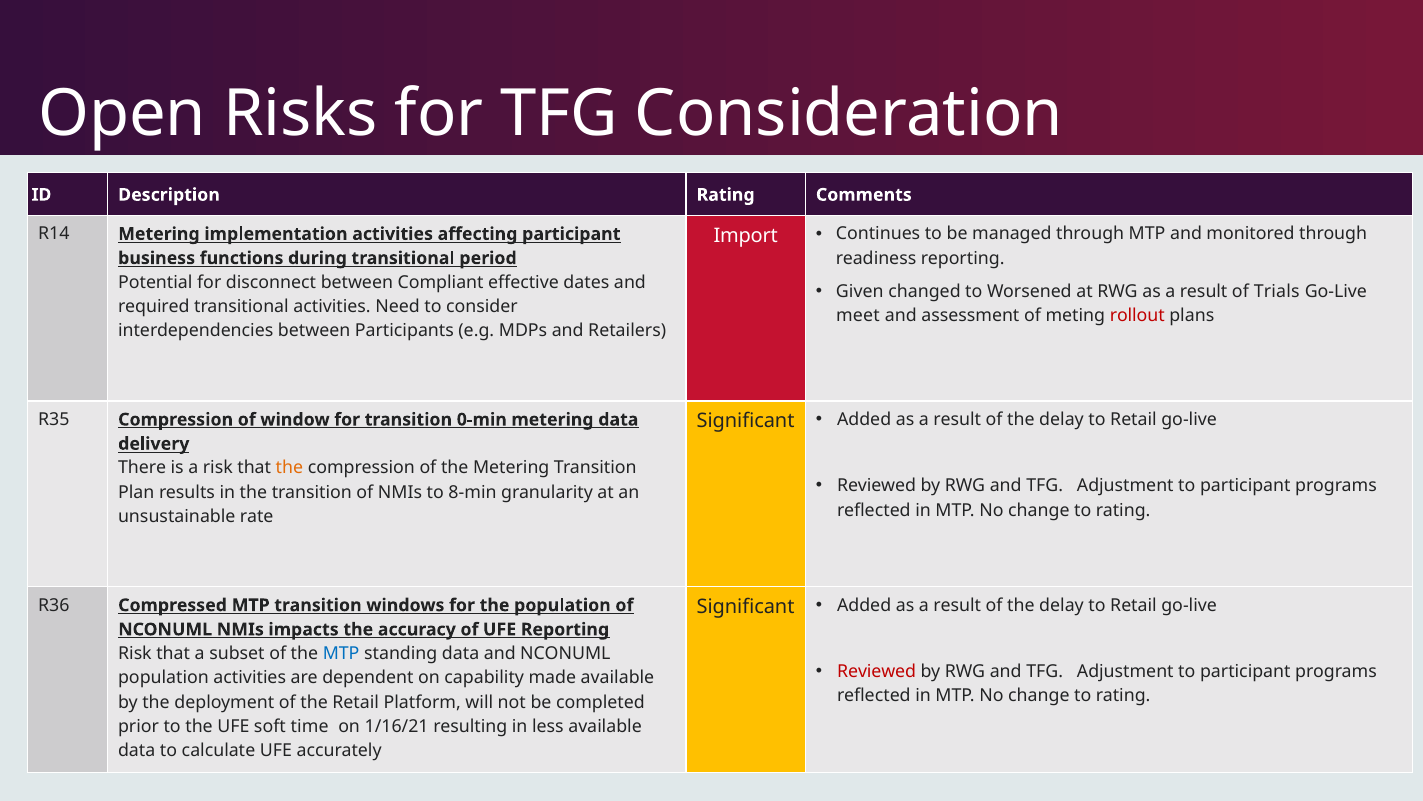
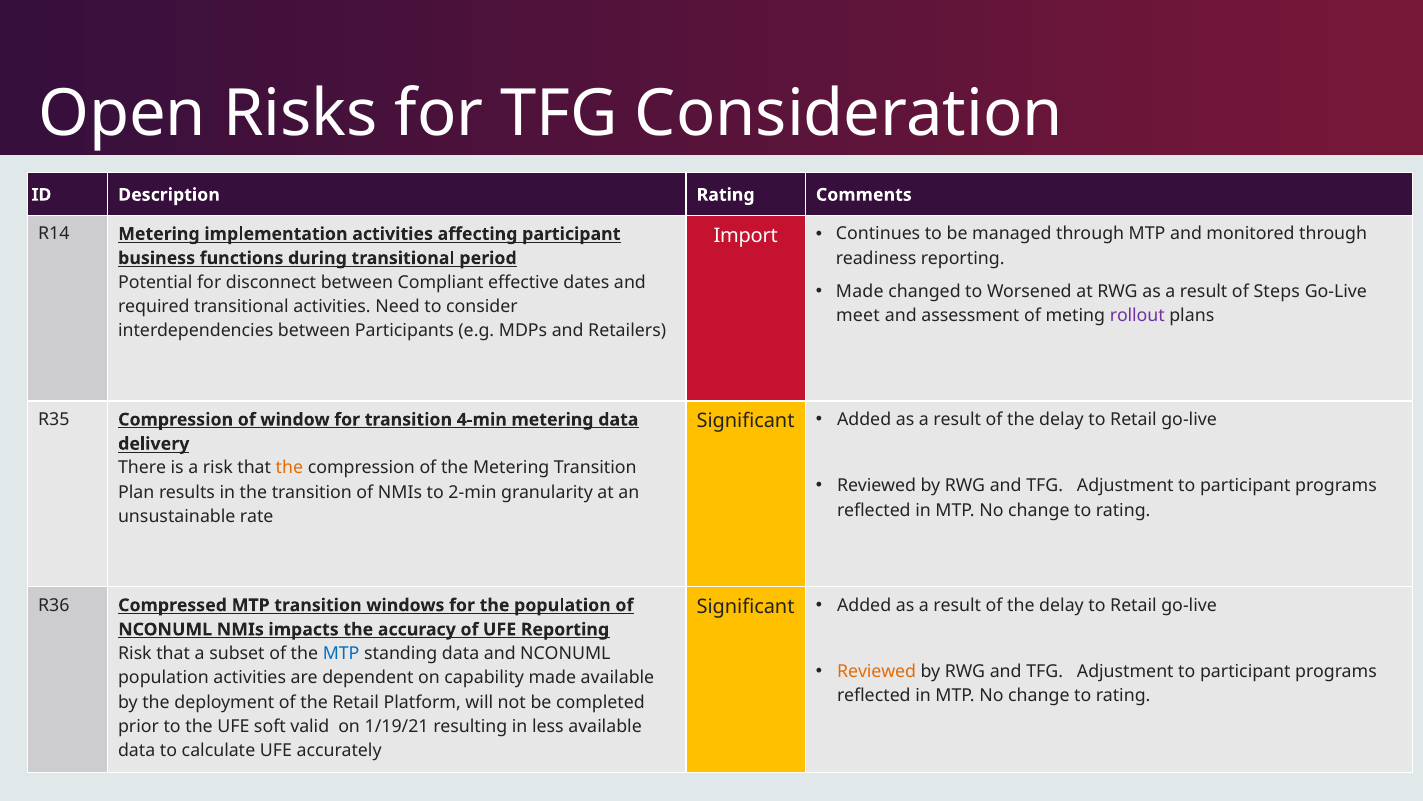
Given at (860, 291): Given -> Made
Trials: Trials -> Steps
rollout colour: red -> purple
0-min: 0-min -> 4-min
8-min: 8-min -> 2-min
Reviewed at (877, 671) colour: red -> orange
time: time -> valid
1/16/21: 1/16/21 -> 1/19/21
